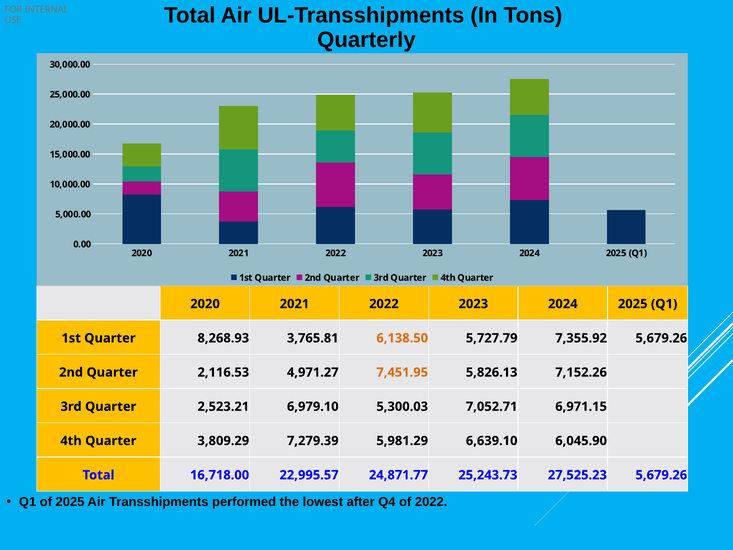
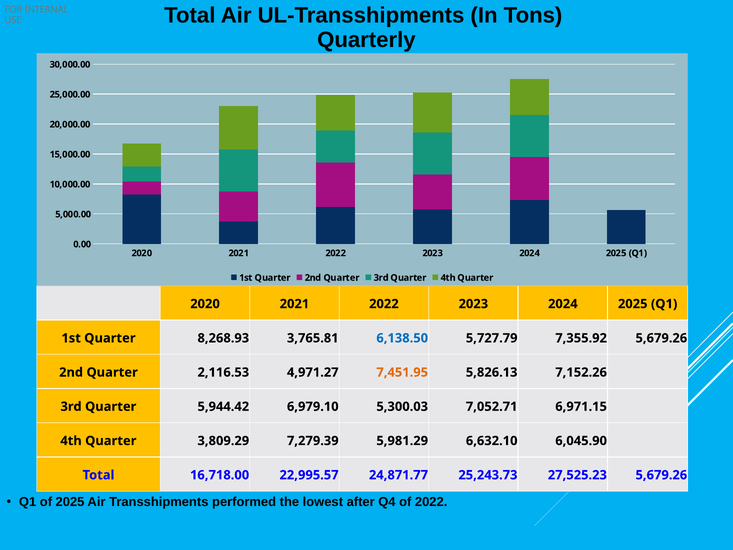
6,138.50 colour: orange -> blue
2,523.21: 2,523.21 -> 5,944.42
6,639.10: 6,639.10 -> 6,632.10
